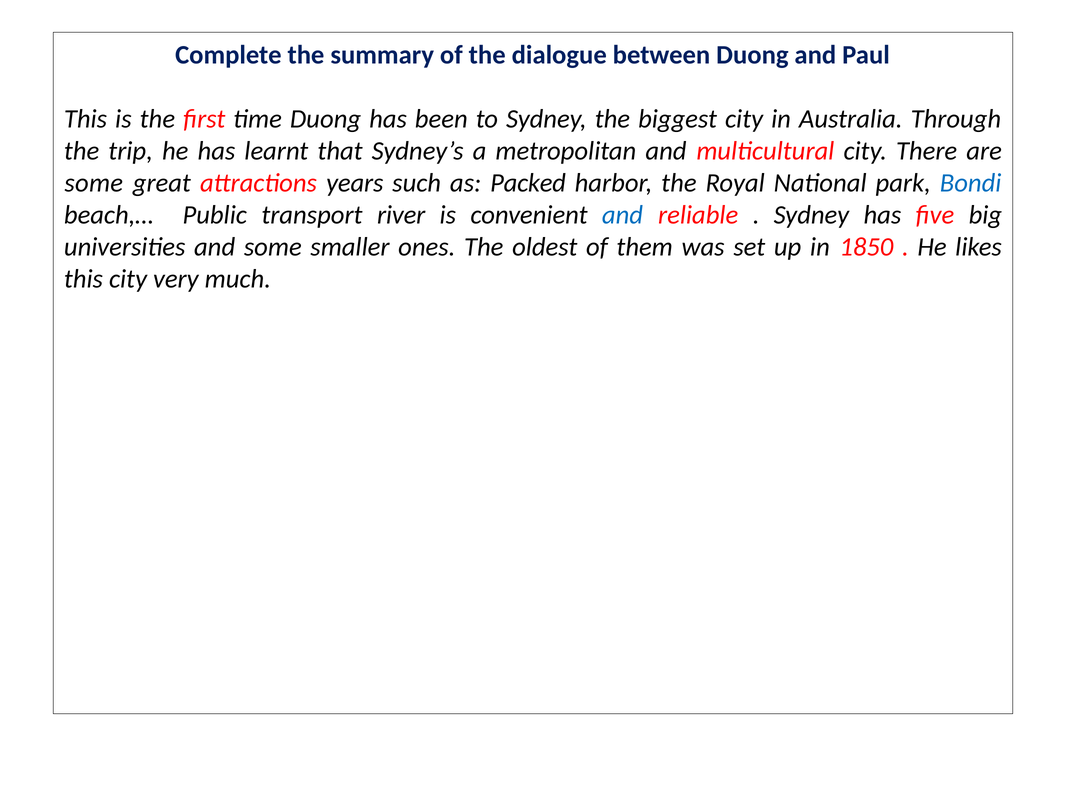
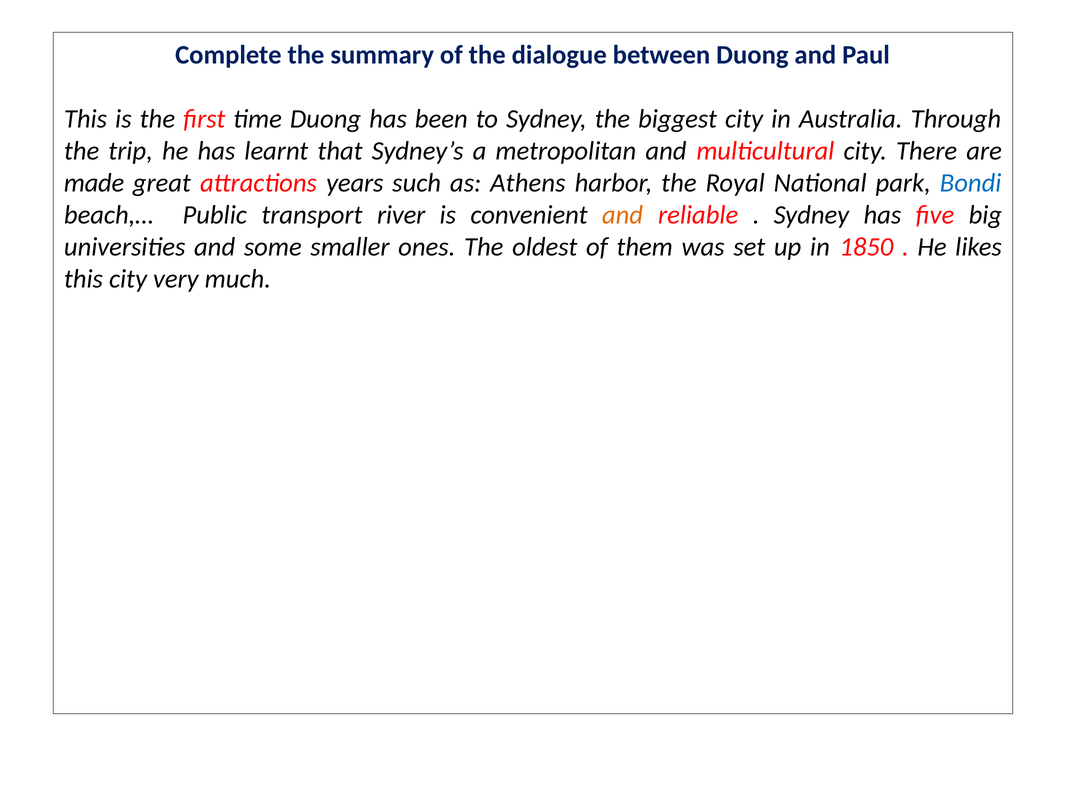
some at (94, 183): some -> made
Packed: Packed -> Athens
and at (623, 215) colour: blue -> orange
